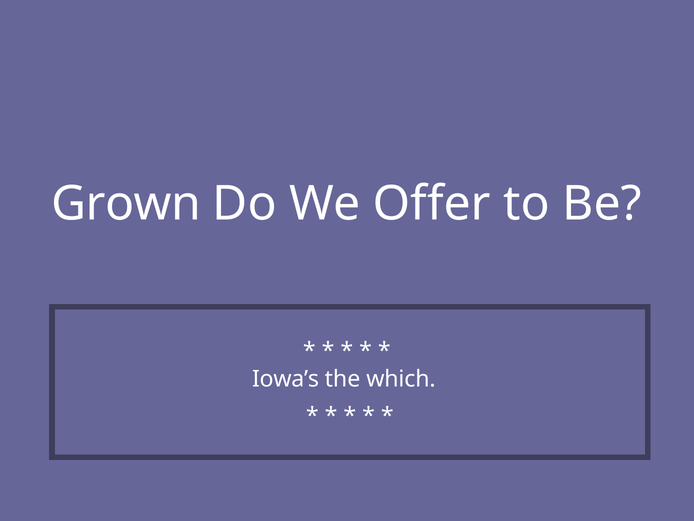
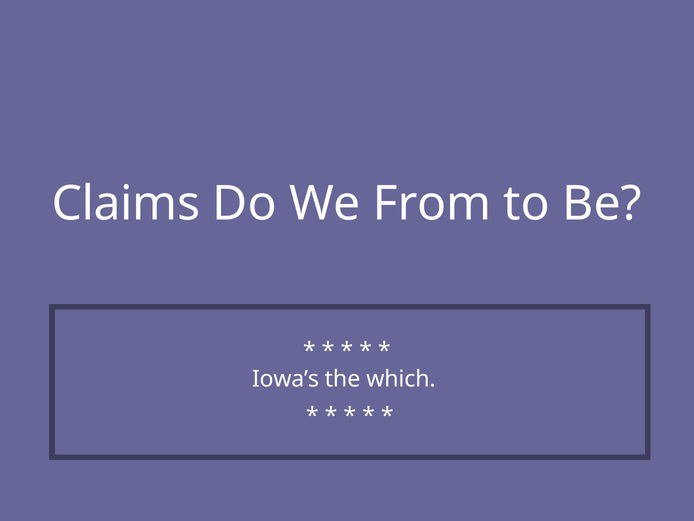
Grown: Grown -> Claims
Offer: Offer -> From
